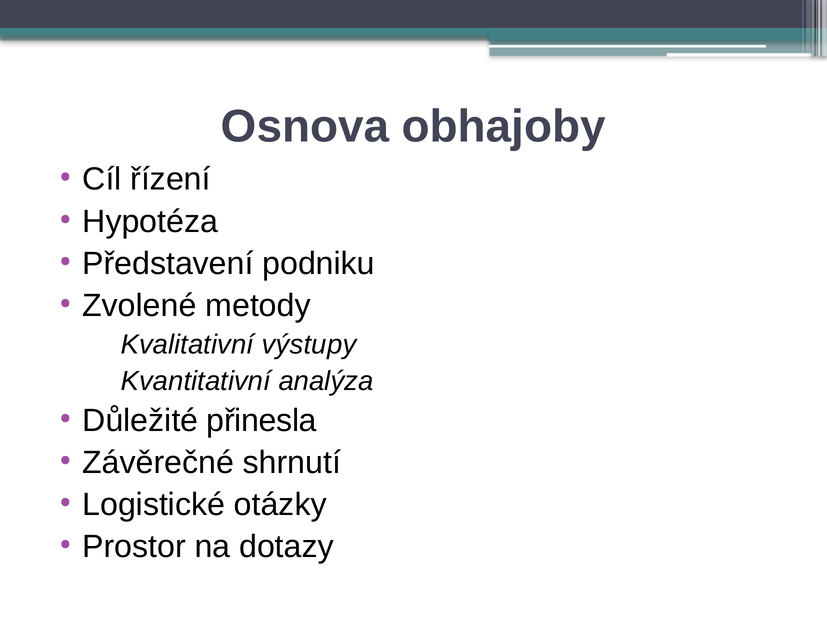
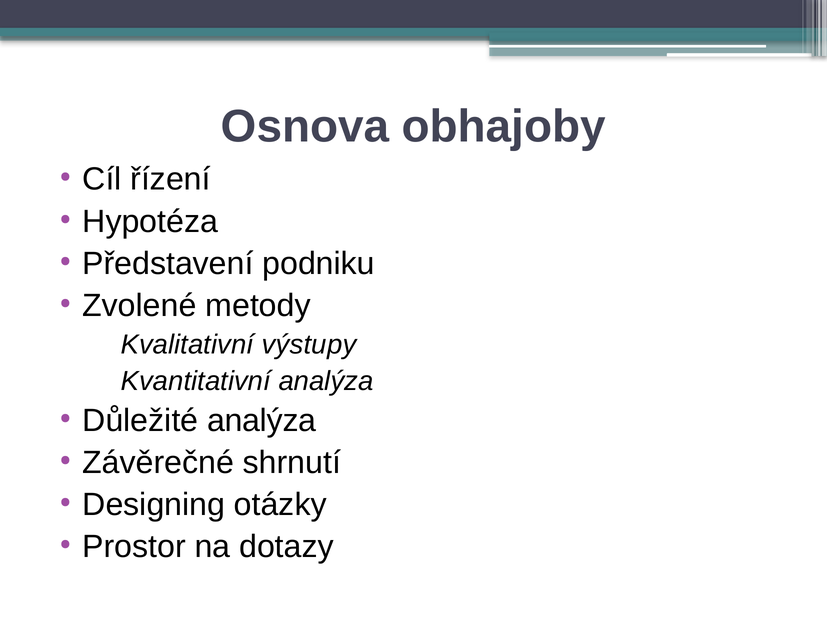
Důležité přinesla: přinesla -> analýza
Logistické: Logistické -> Designing
